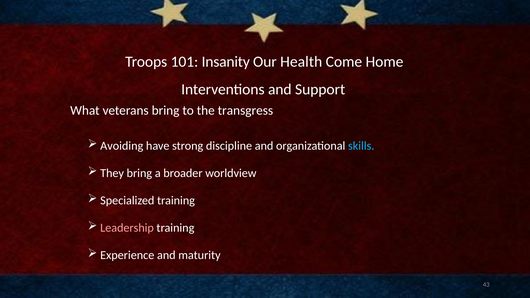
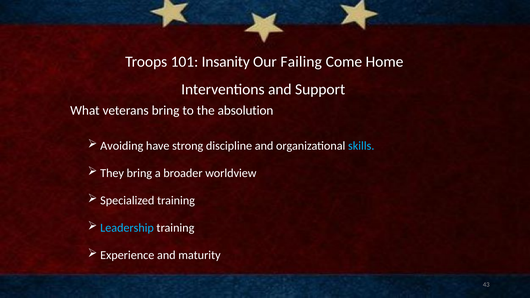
Health: Health -> Failing
transgress: transgress -> absolution
Leadership colour: pink -> light blue
